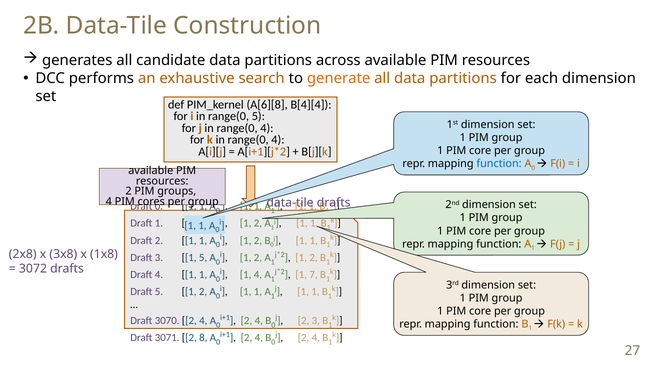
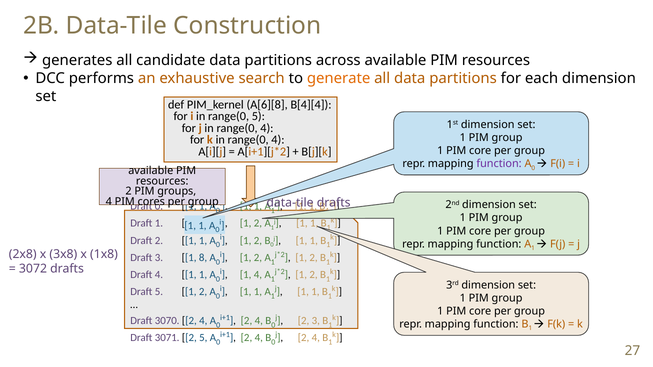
function at (499, 164) colour: blue -> purple
1 5: 5 -> 8
7 at (314, 275): 7 -> 2
2 8: 8 -> 5
